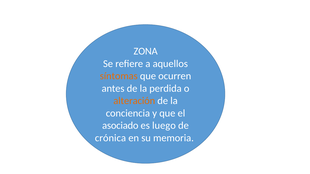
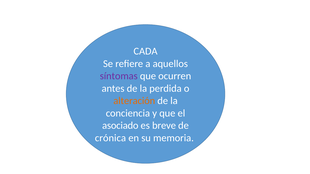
ZONA: ZONA -> CADA
síntomas colour: orange -> purple
luego: luego -> breve
